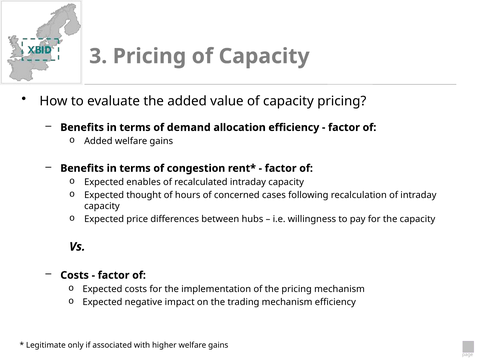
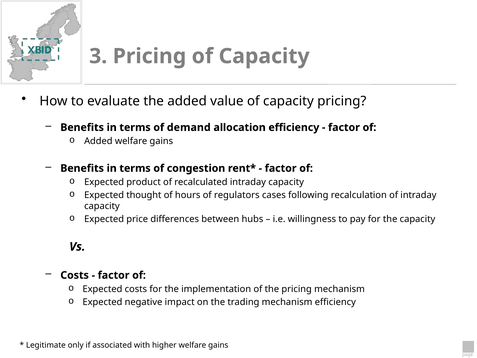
enables: enables -> product
concerned: concerned -> regulators
